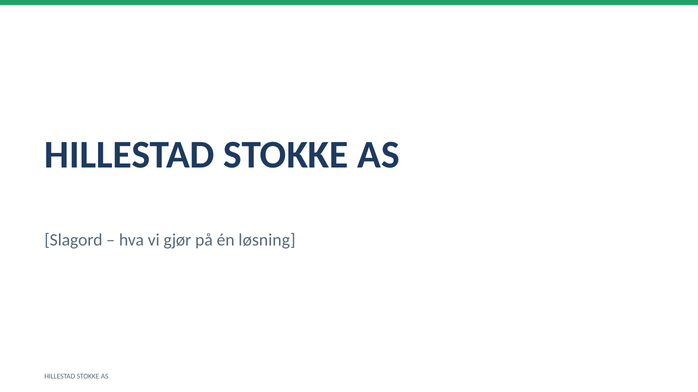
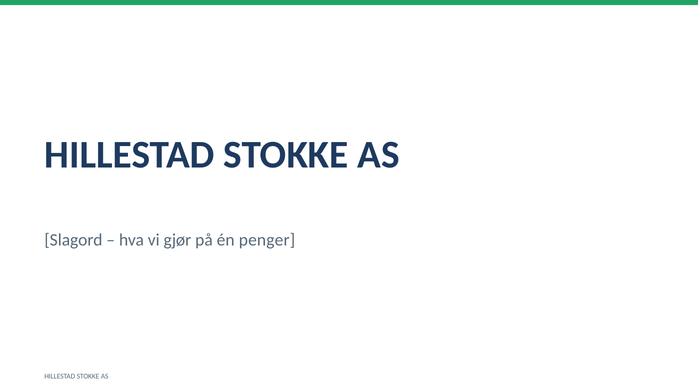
løsning: løsning -> penger
